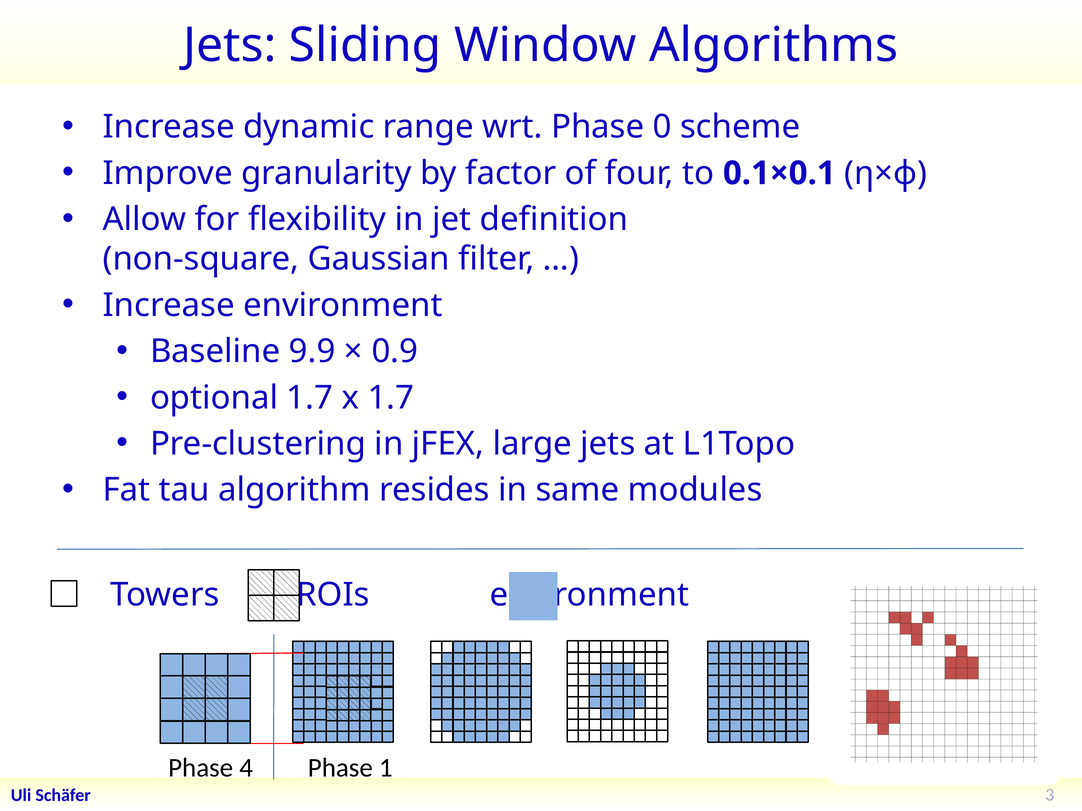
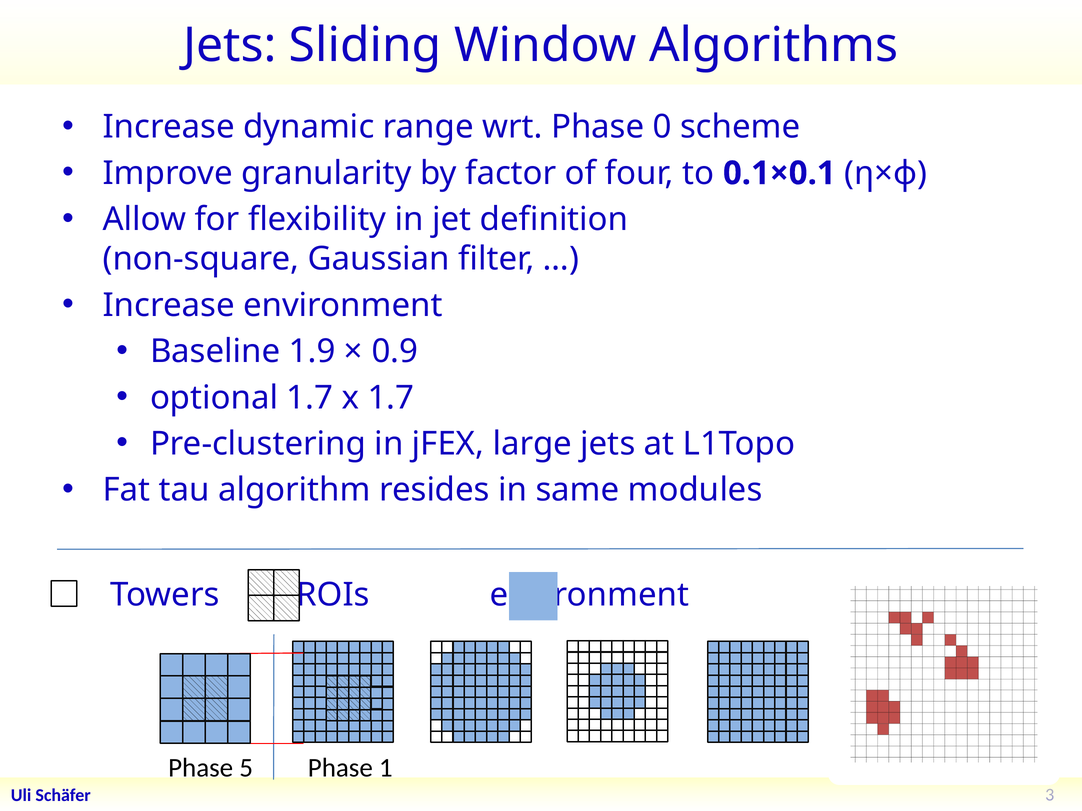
9.9: 9.9 -> 1.9
4: 4 -> 5
